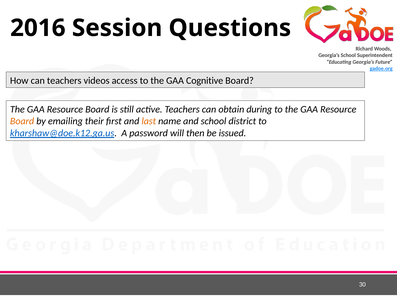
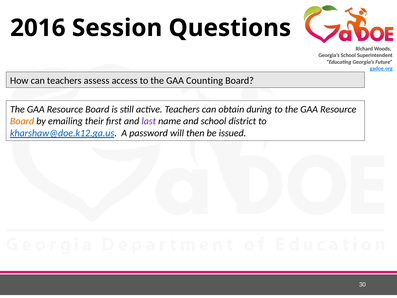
videos: videos -> assess
Cognitive: Cognitive -> Counting
last colour: orange -> purple
